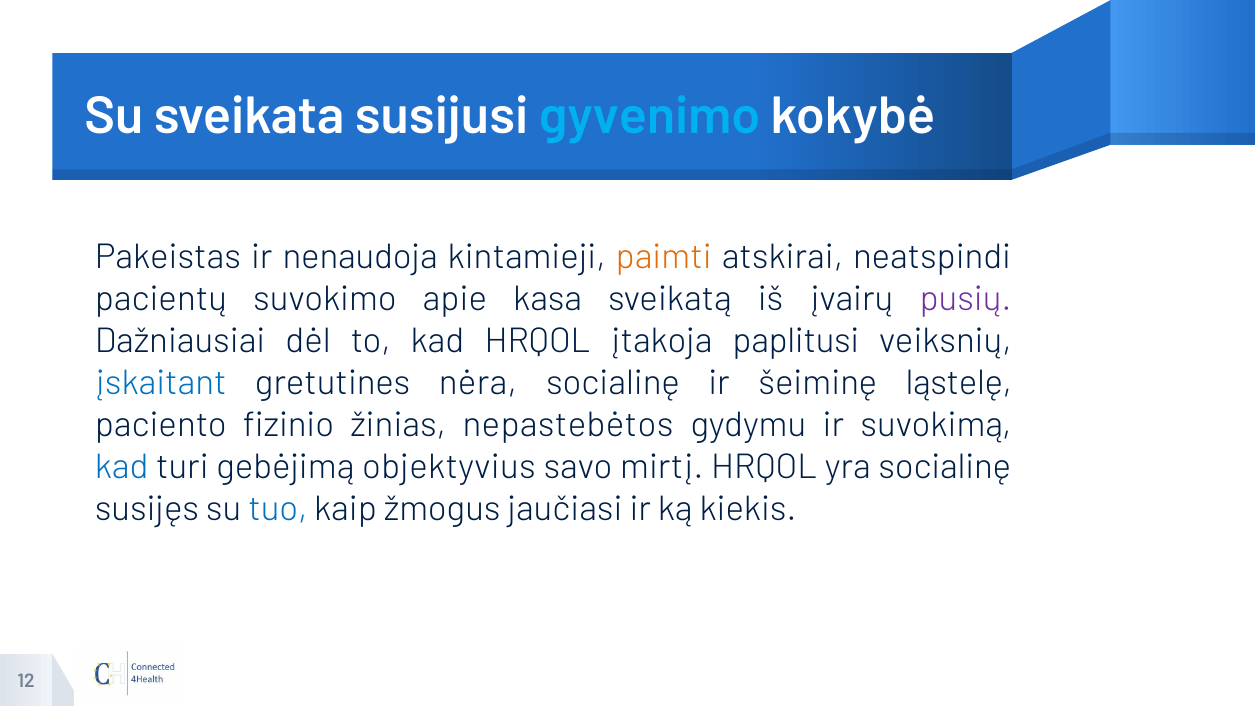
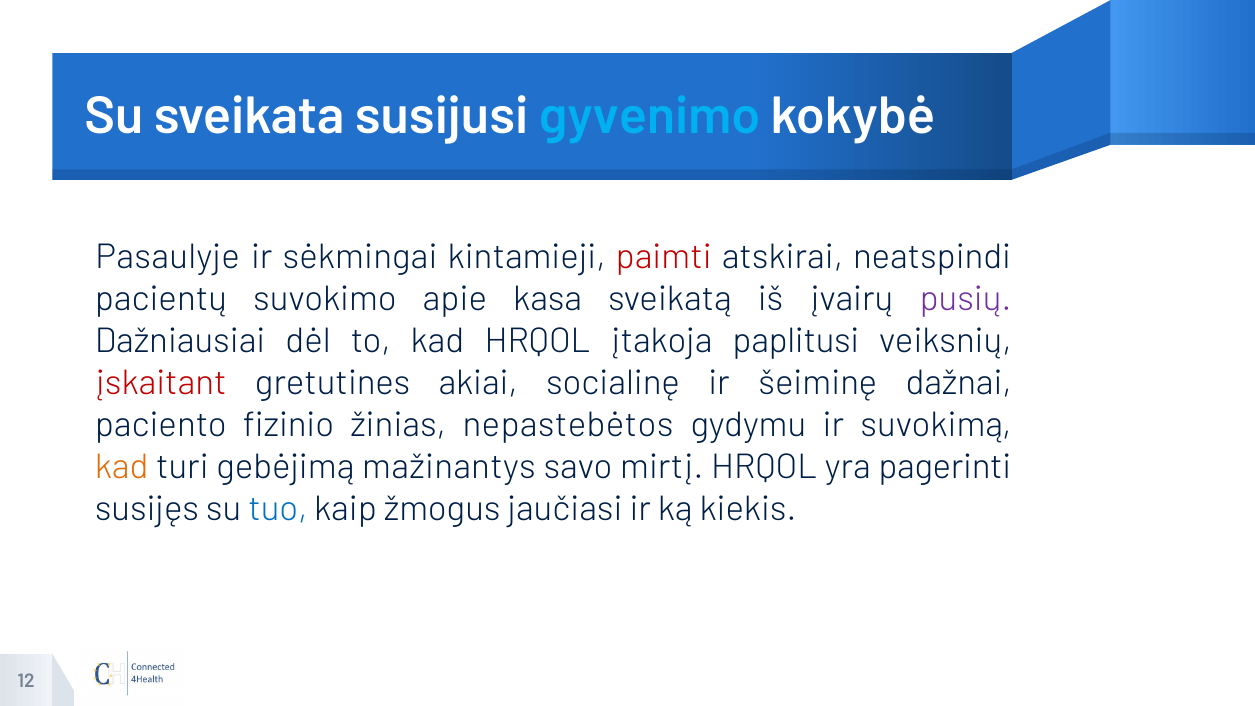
Pakeistas: Pakeistas -> Pasaulyje
nenaudoja: nenaudoja -> sėkmingai
paimti colour: orange -> red
įskaitant colour: blue -> red
nėra: nėra -> akiai
ląstelę: ląstelę -> dažnai
kad at (122, 467) colour: blue -> orange
objektyvius: objektyvius -> mažinantys
yra socialinę: socialinę -> pagerinti
